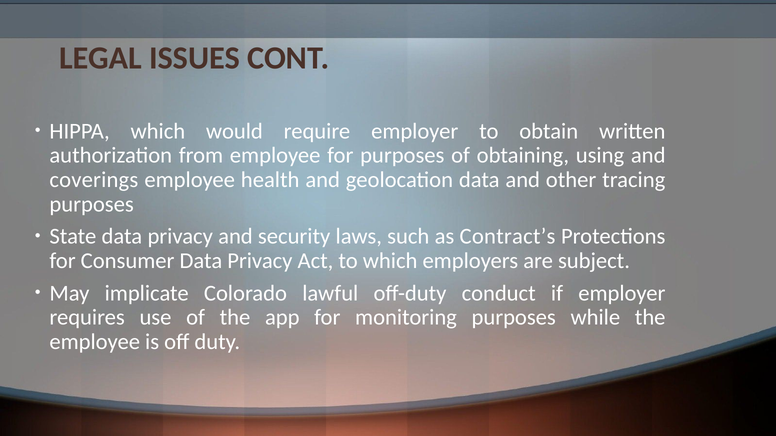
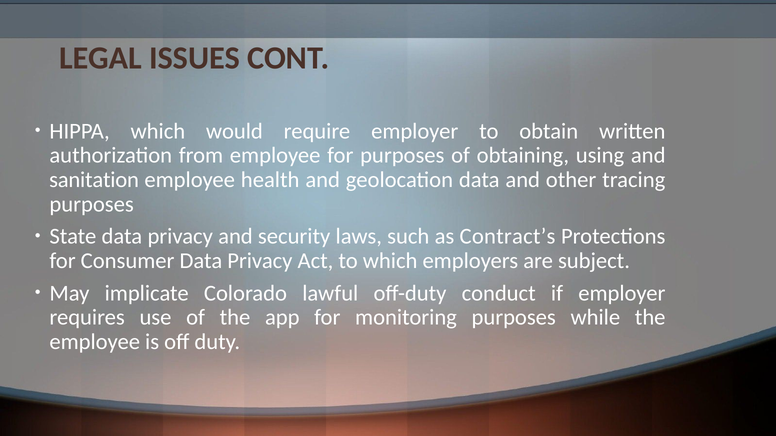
coverings: coverings -> sanitation
